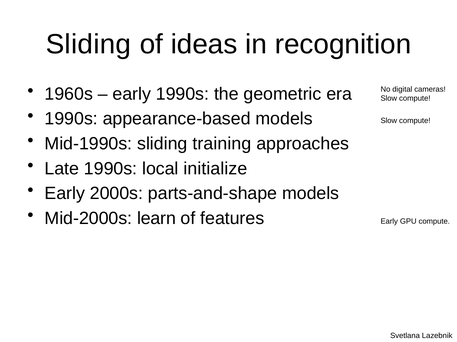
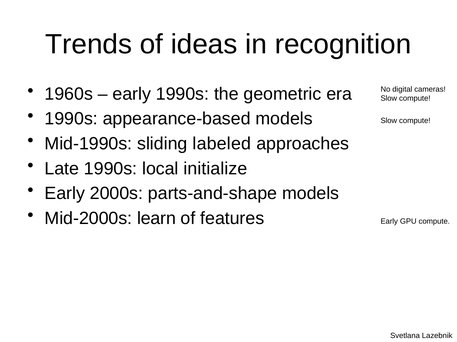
Sliding at (88, 44): Sliding -> Trends
training: training -> labeled
